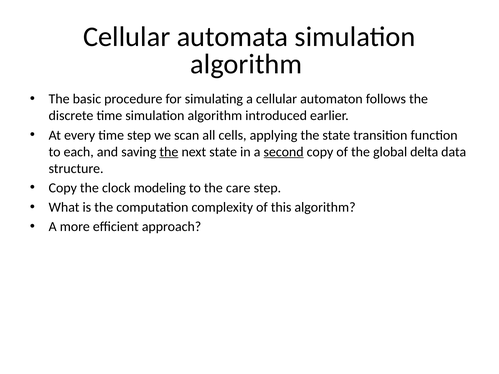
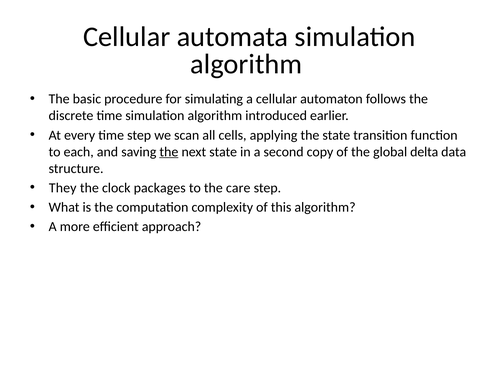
second underline: present -> none
Copy at (63, 188): Copy -> They
modeling: modeling -> packages
